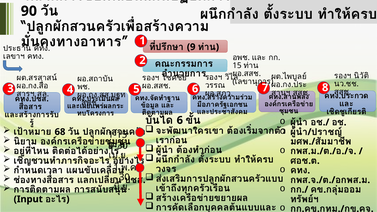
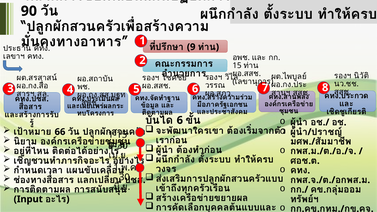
68: 68 -> 66
